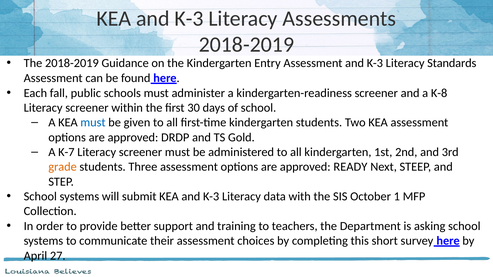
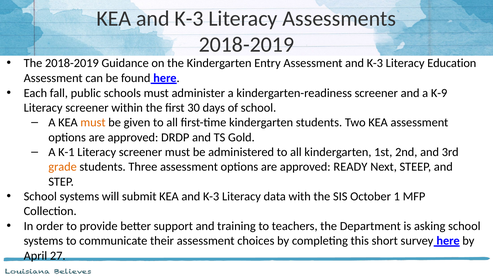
Standards: Standards -> Education
K-8: K-8 -> K-9
must at (93, 123) colour: blue -> orange
K-7: K-7 -> K-1
